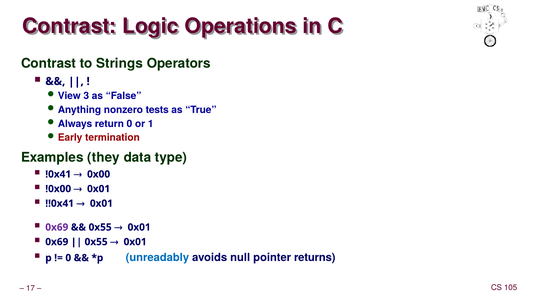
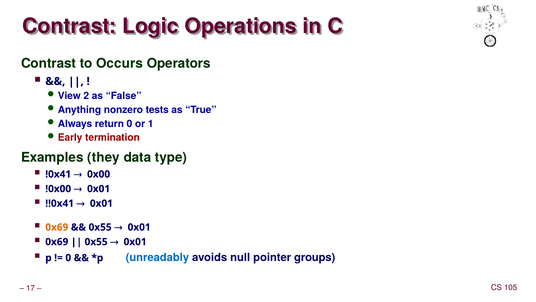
Strings: Strings -> Occurs
3: 3 -> 2
0x69 at (57, 227) colour: purple -> orange
returns: returns -> groups
